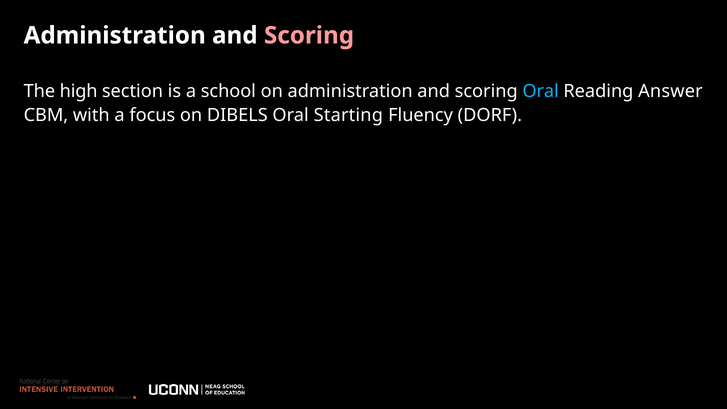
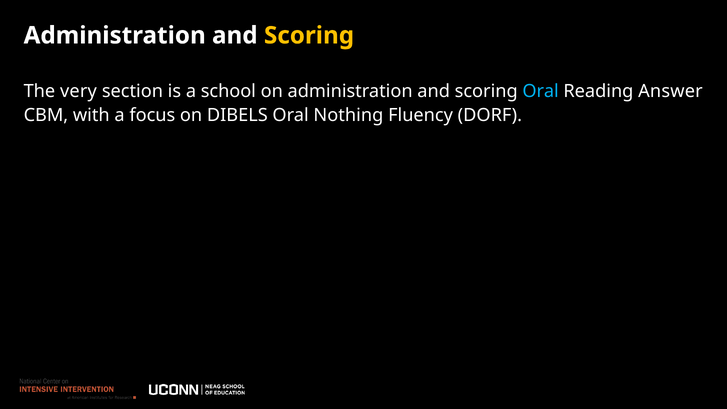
Scoring at (309, 35) colour: pink -> yellow
high: high -> very
Starting: Starting -> Nothing
